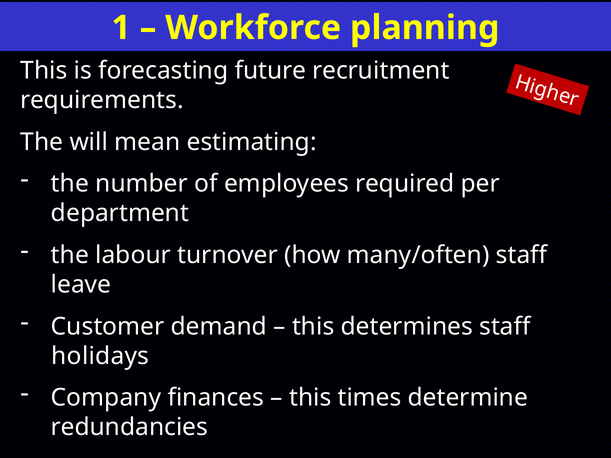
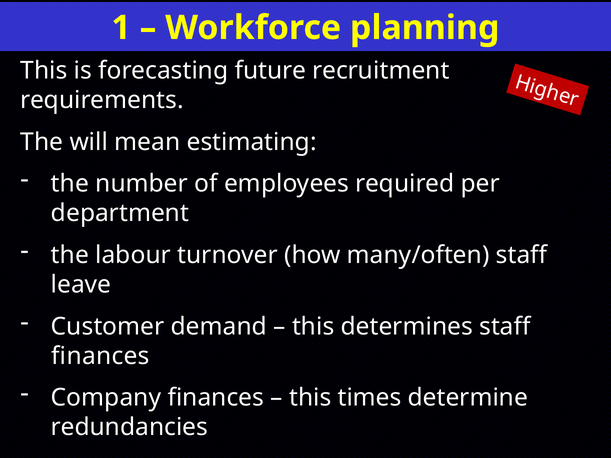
holidays at (100, 356): holidays -> finances
